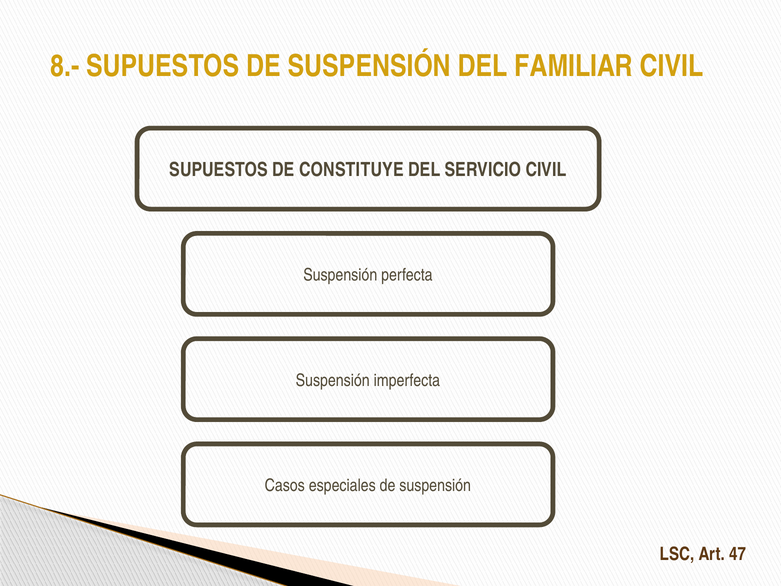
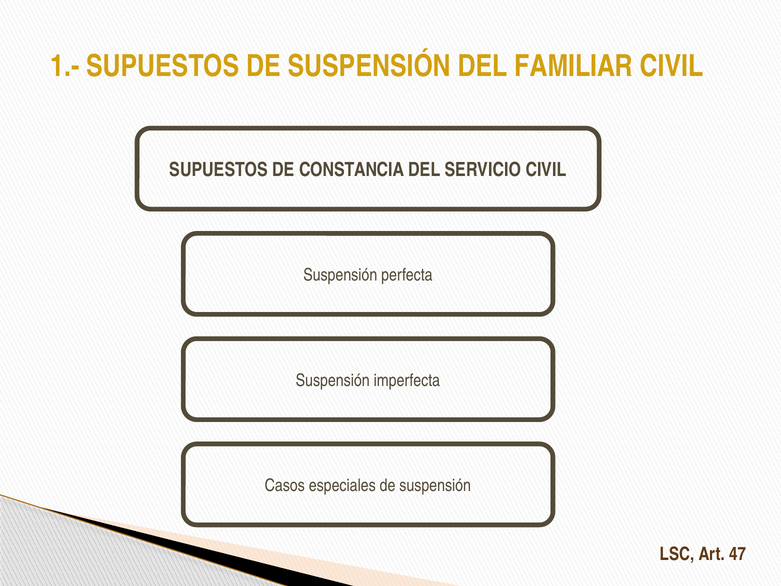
8.-: 8.- -> 1.-
CONSTITUYE: CONSTITUYE -> CONSTANCIA
